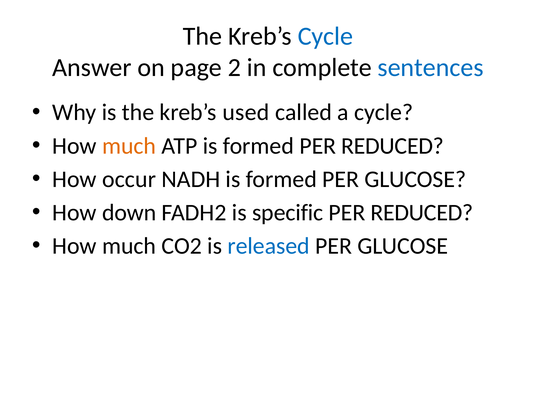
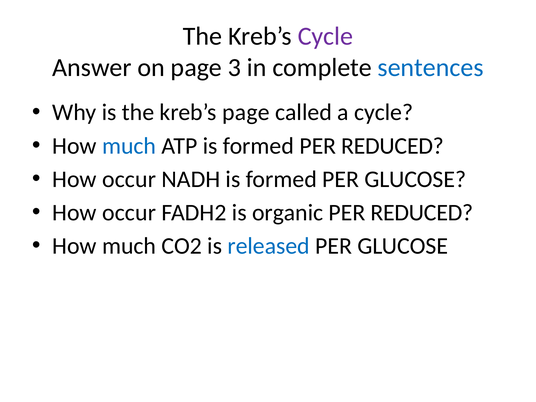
Cycle at (325, 36) colour: blue -> purple
2: 2 -> 3
kreb’s used: used -> page
much at (129, 146) colour: orange -> blue
down at (129, 213): down -> occur
specific: specific -> organic
